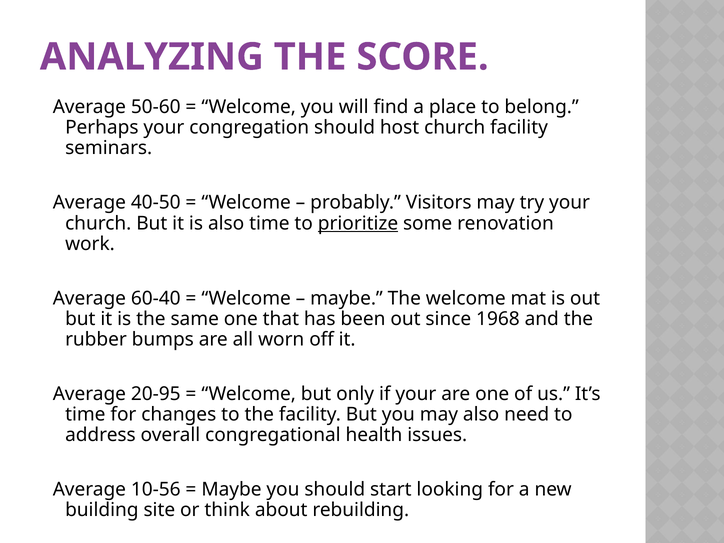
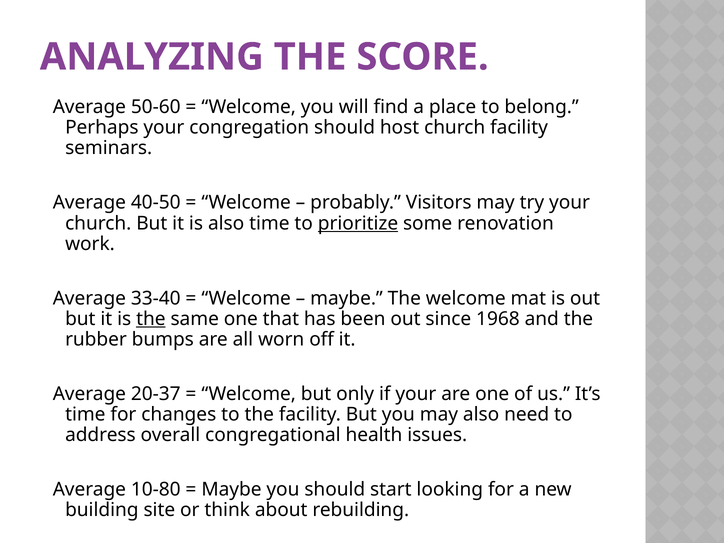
60-40: 60-40 -> 33-40
the at (151, 319) underline: none -> present
20-95: 20-95 -> 20-37
10-56: 10-56 -> 10-80
